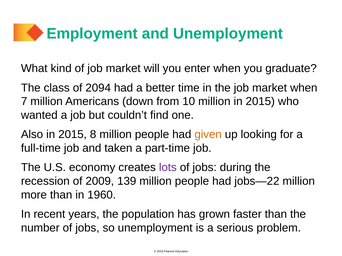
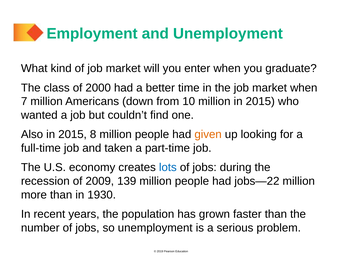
2094: 2094 -> 2000
lots colour: purple -> blue
1960: 1960 -> 1930
